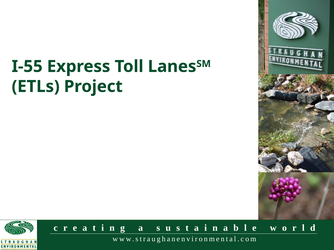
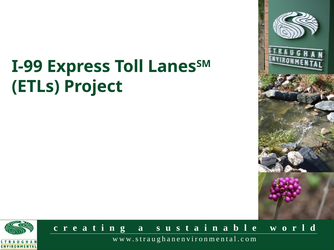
I-55: I-55 -> I-99
